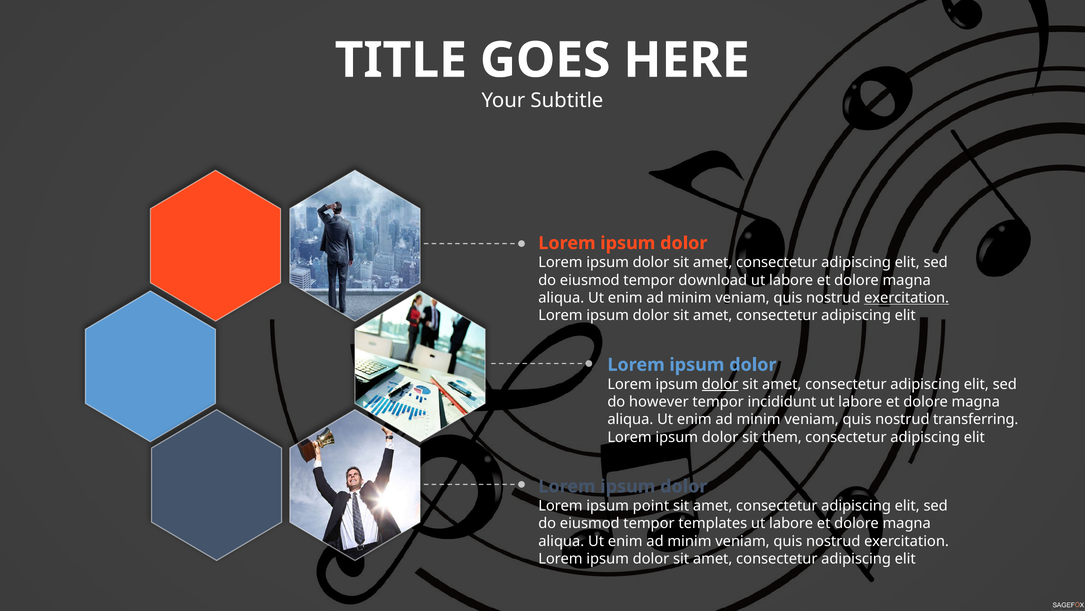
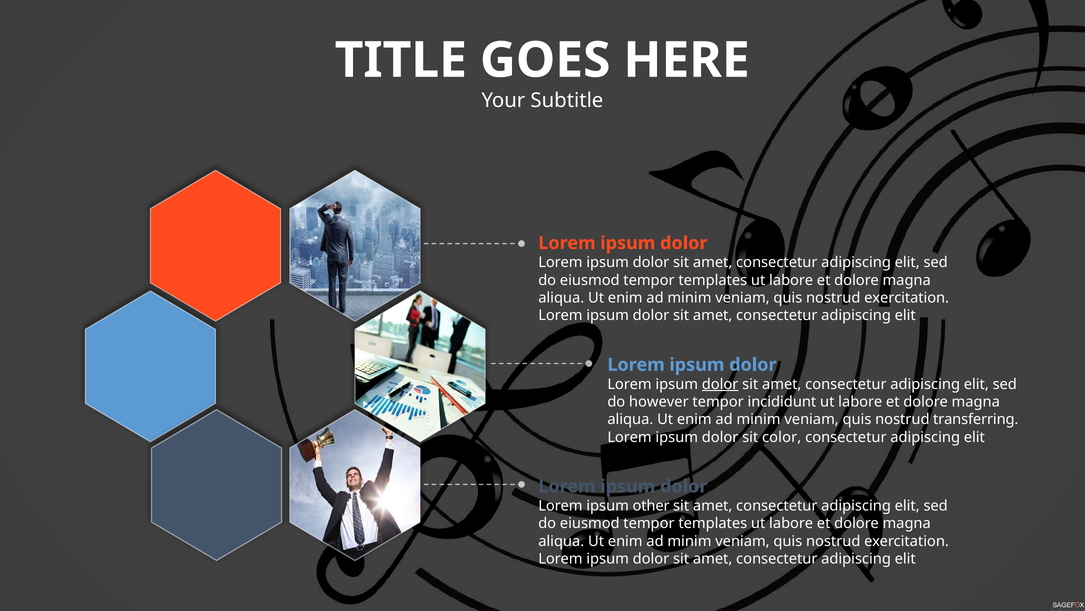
download at (713, 280): download -> templates
exercitation at (907, 298) underline: present -> none
them: them -> color
point: point -> other
